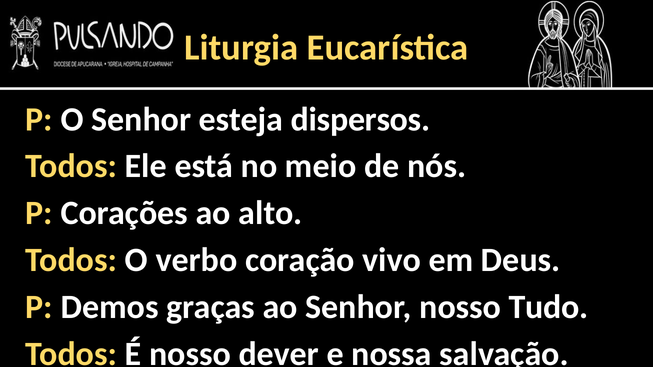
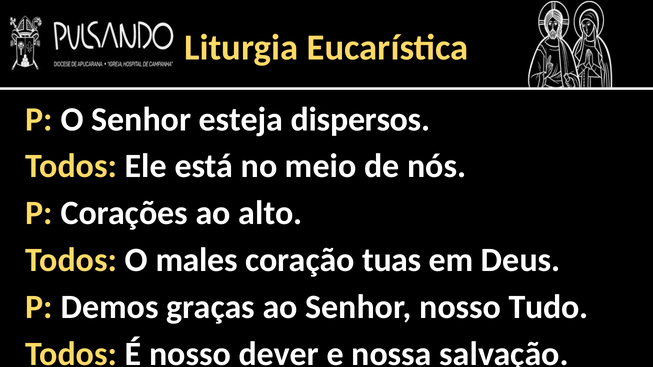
verbo: verbo -> males
vivo: vivo -> tuas
